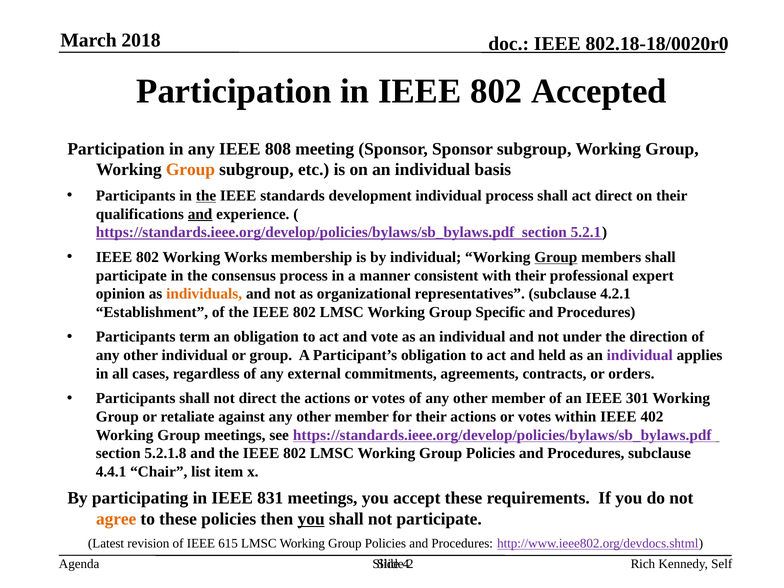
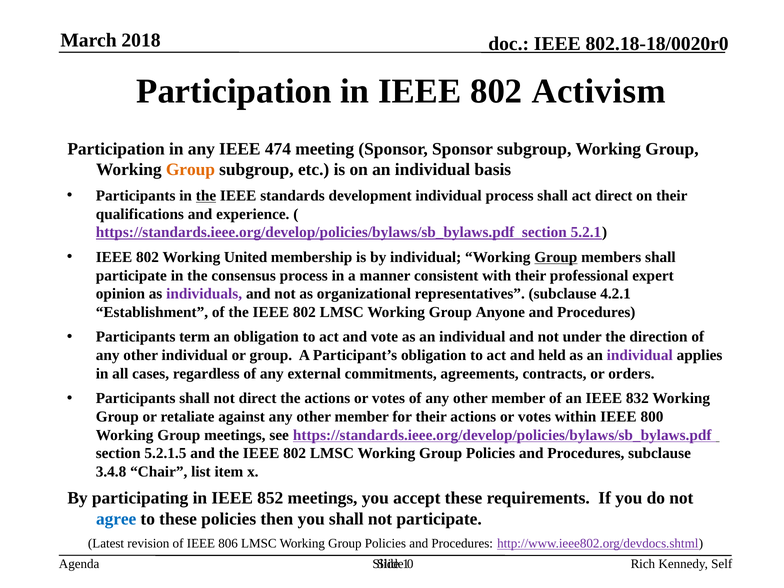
Accepted: Accepted -> Activism
808: 808 -> 474
and at (200, 214) underline: present -> none
Works: Works -> United
individuals colour: orange -> purple
Specific: Specific -> Anyone
301: 301 -> 832
402: 402 -> 800
5.2.1.8: 5.2.1.8 -> 5.2.1.5
4.4.1: 4.4.1 -> 3.4.8
831: 831 -> 852
agree colour: orange -> blue
you at (311, 519) underline: present -> none
615: 615 -> 806
4: 4 -> 1
2: 2 -> 0
